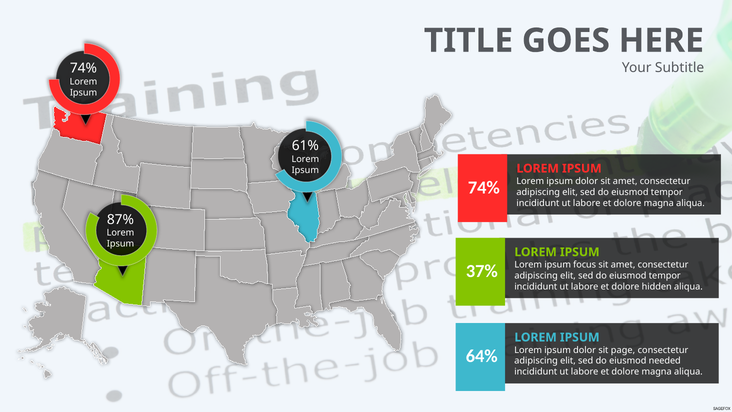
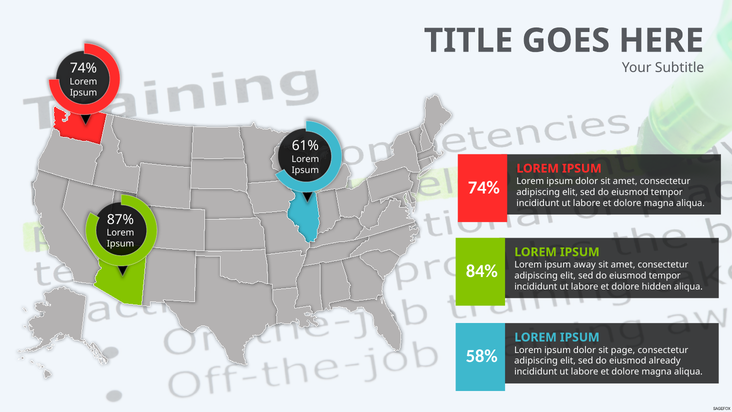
focus: focus -> away
37%: 37% -> 84%
64%: 64% -> 58%
needed: needed -> already
